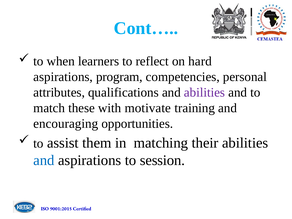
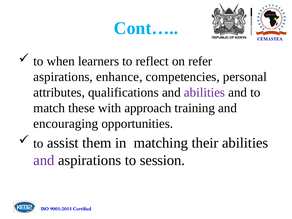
hard: hard -> refer
program: program -> enhance
motivate: motivate -> approach
and at (44, 160) colour: blue -> purple
